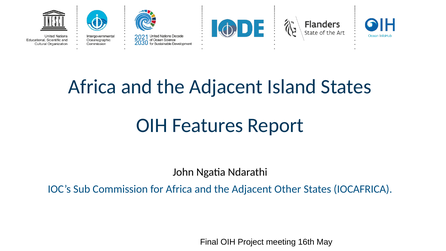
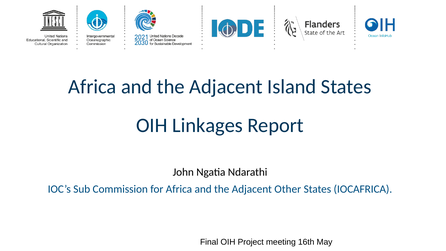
Features: Features -> Linkages
